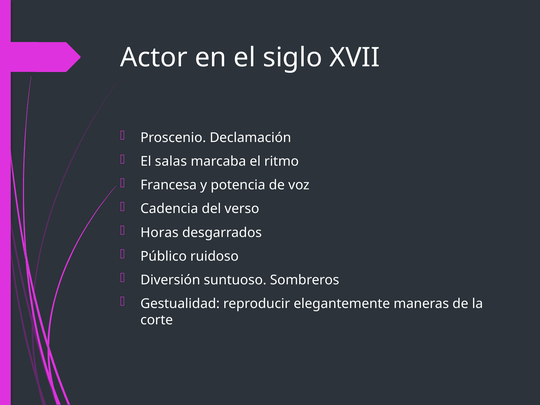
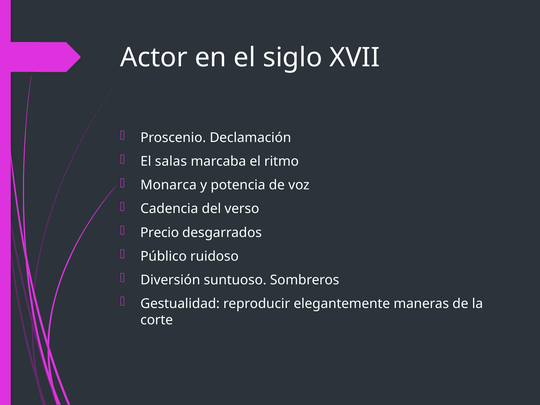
Francesa: Francesa -> Monarca
Horas: Horas -> Precio
